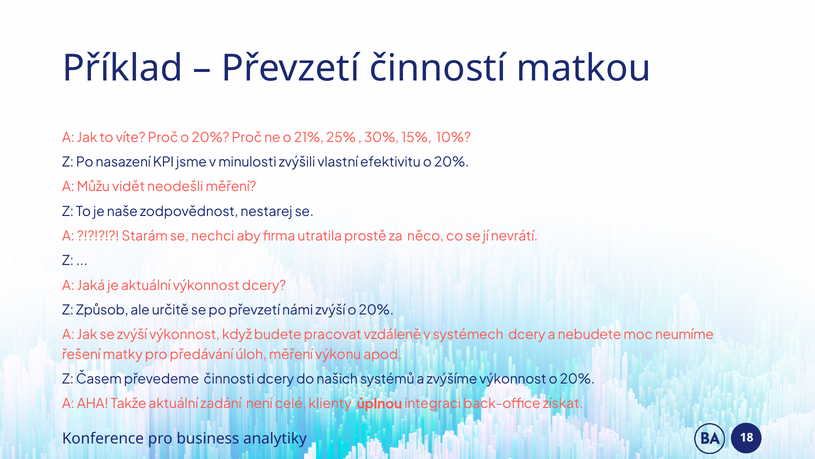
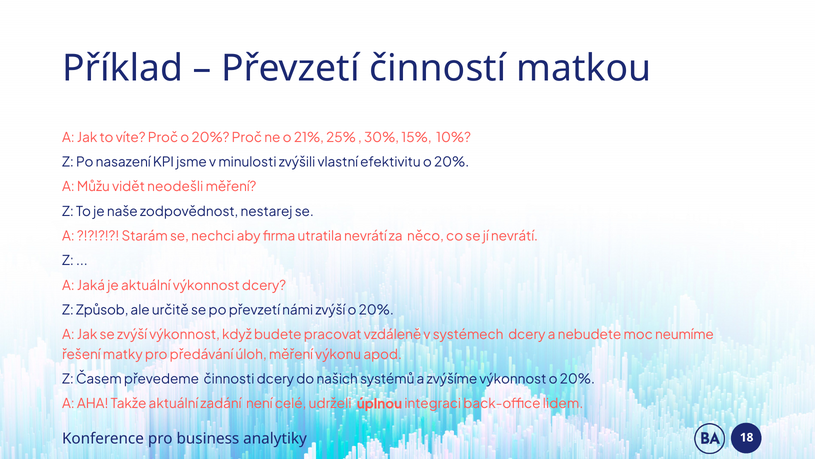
utratila prostě: prostě -> nevrátí
klienty: klienty -> udrželi
získat: získat -> lidem
